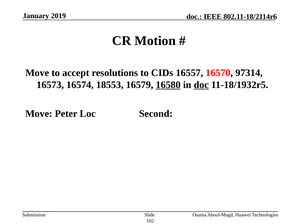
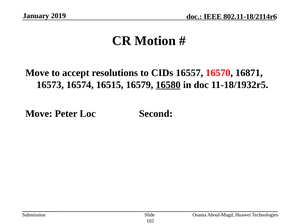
97314: 97314 -> 16871
18553: 18553 -> 16515
doc at (201, 85) underline: present -> none
